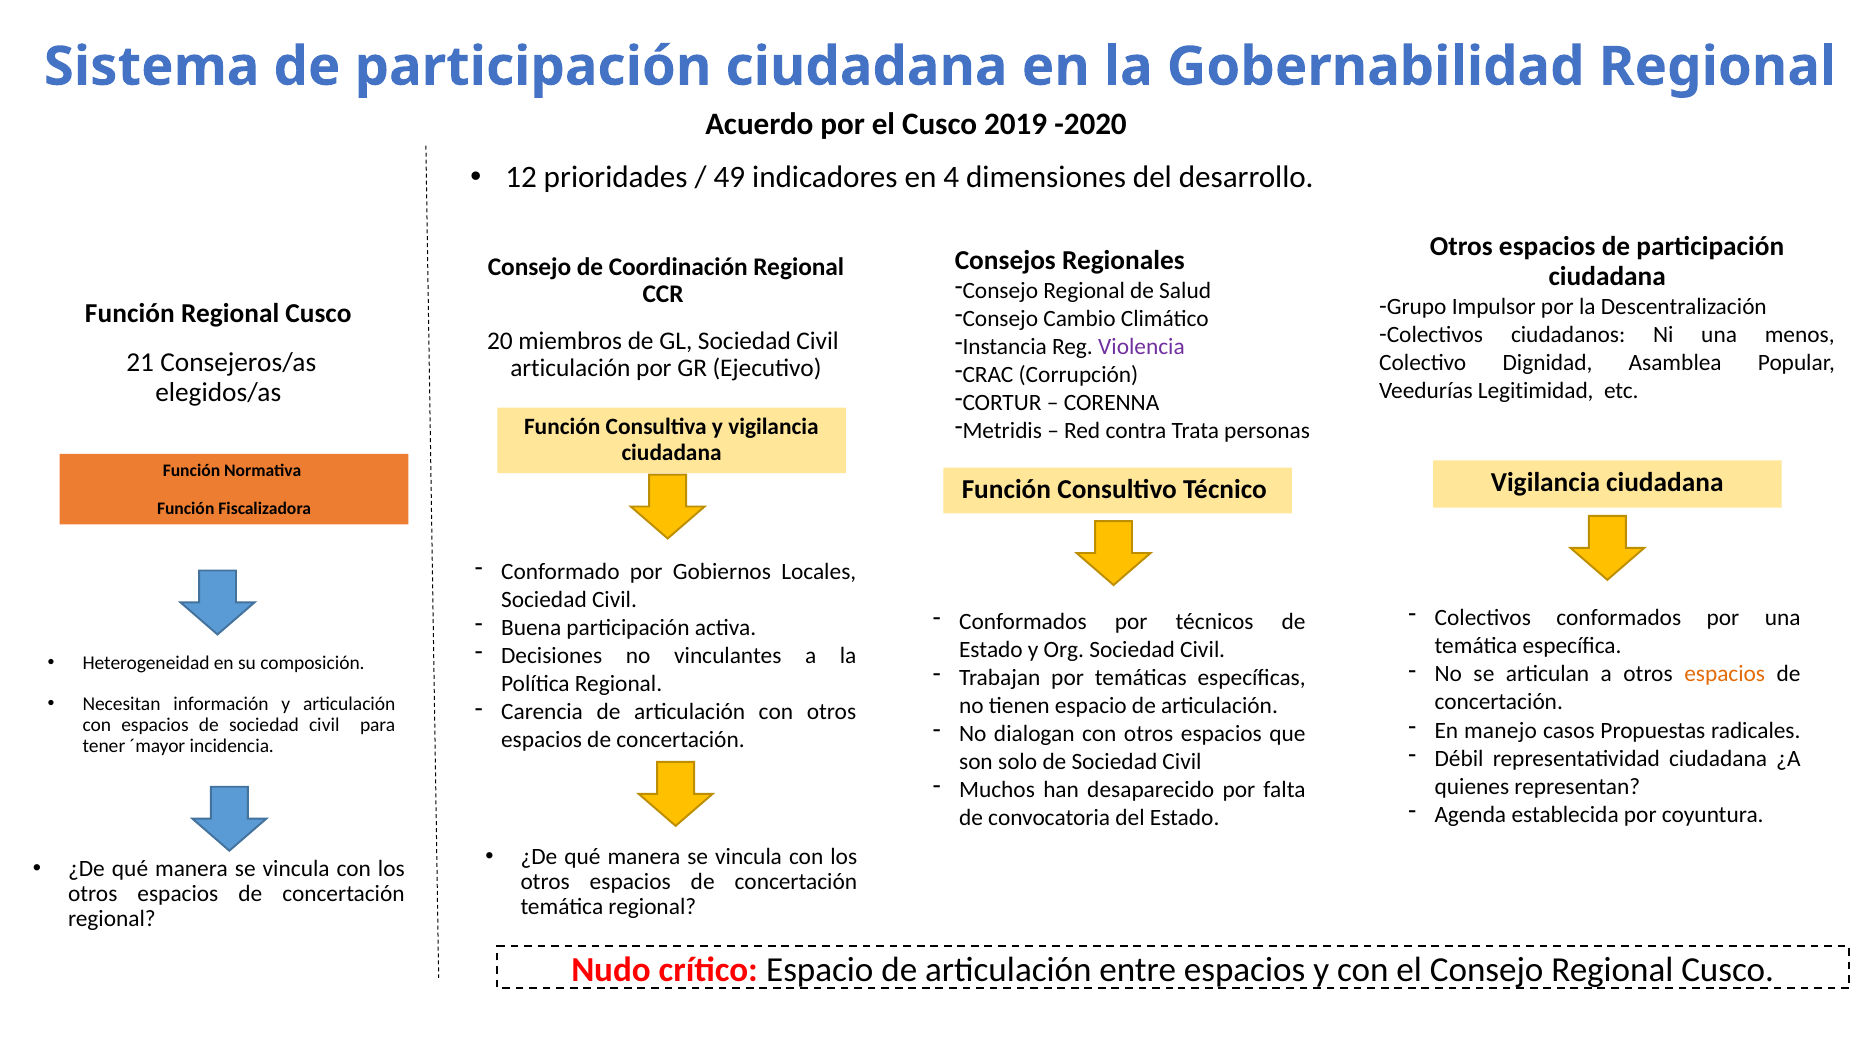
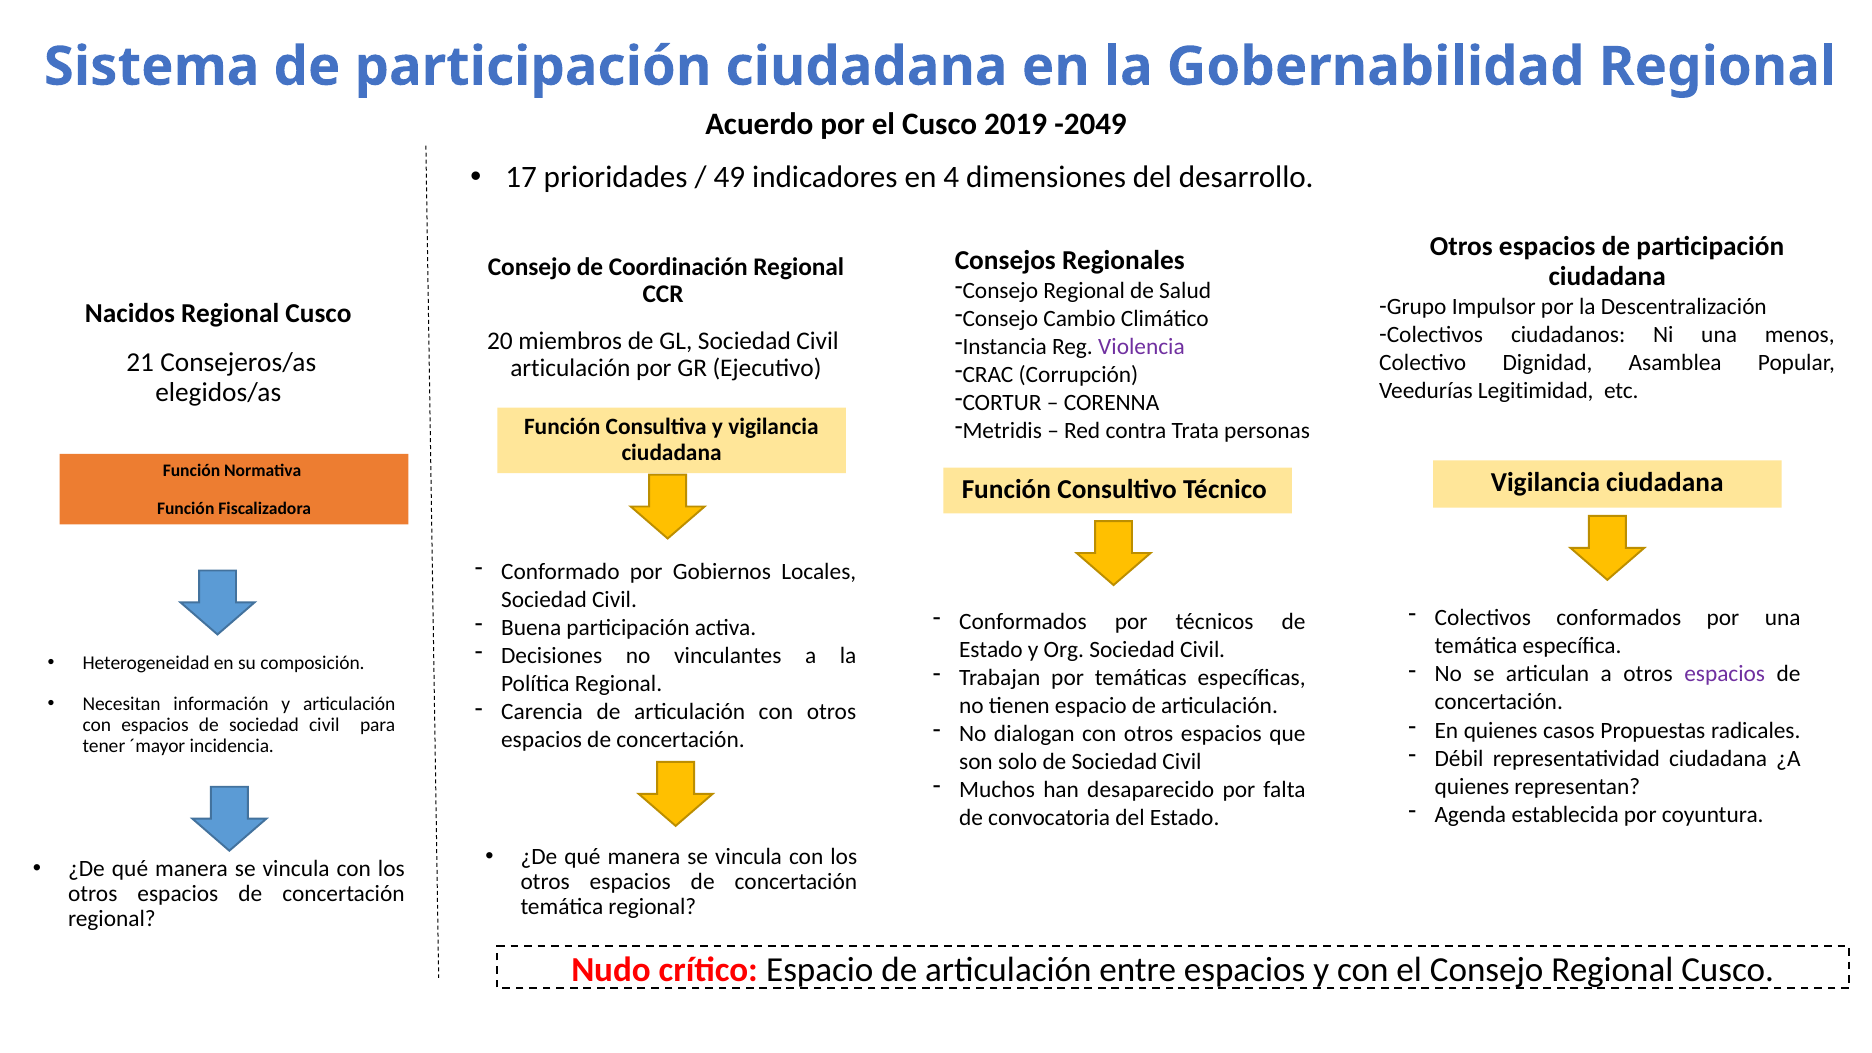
-2020: -2020 -> -2049
12: 12 -> 17
Función at (130, 314): Función -> Nacidos
espacios at (1725, 674) colour: orange -> purple
En manejo: manejo -> quienes
